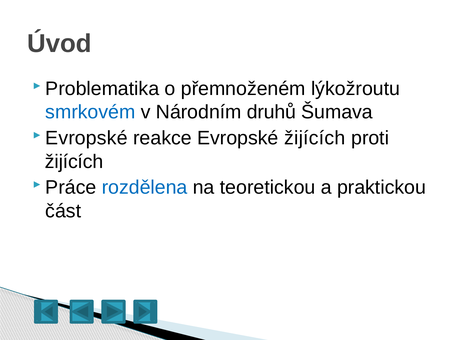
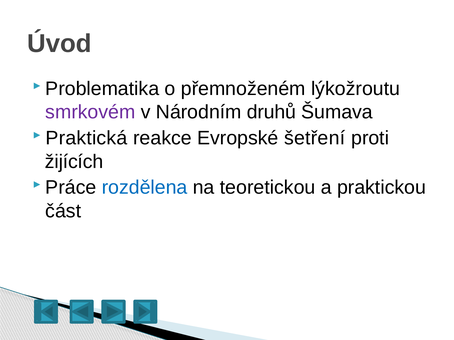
smrkovém colour: blue -> purple
Evropské at (86, 138): Evropské -> Praktická
Evropské žijících: žijících -> šetření
